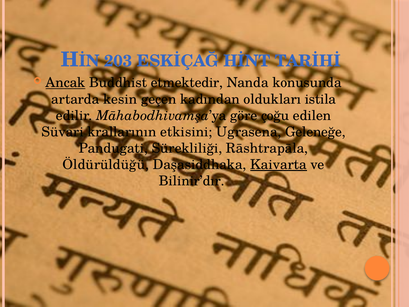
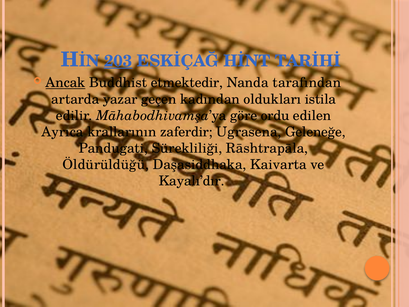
203 underline: none -> present
konusunda: konusunda -> tarafından
kesin: kesin -> yazar
çoğu: çoğu -> ordu
Süvari: Süvari -> Ayrıca
etkisini: etkisini -> zaferdir
Kaivarta underline: present -> none
Bilinir’dır: Bilinir’dır -> Kayalı’dır
